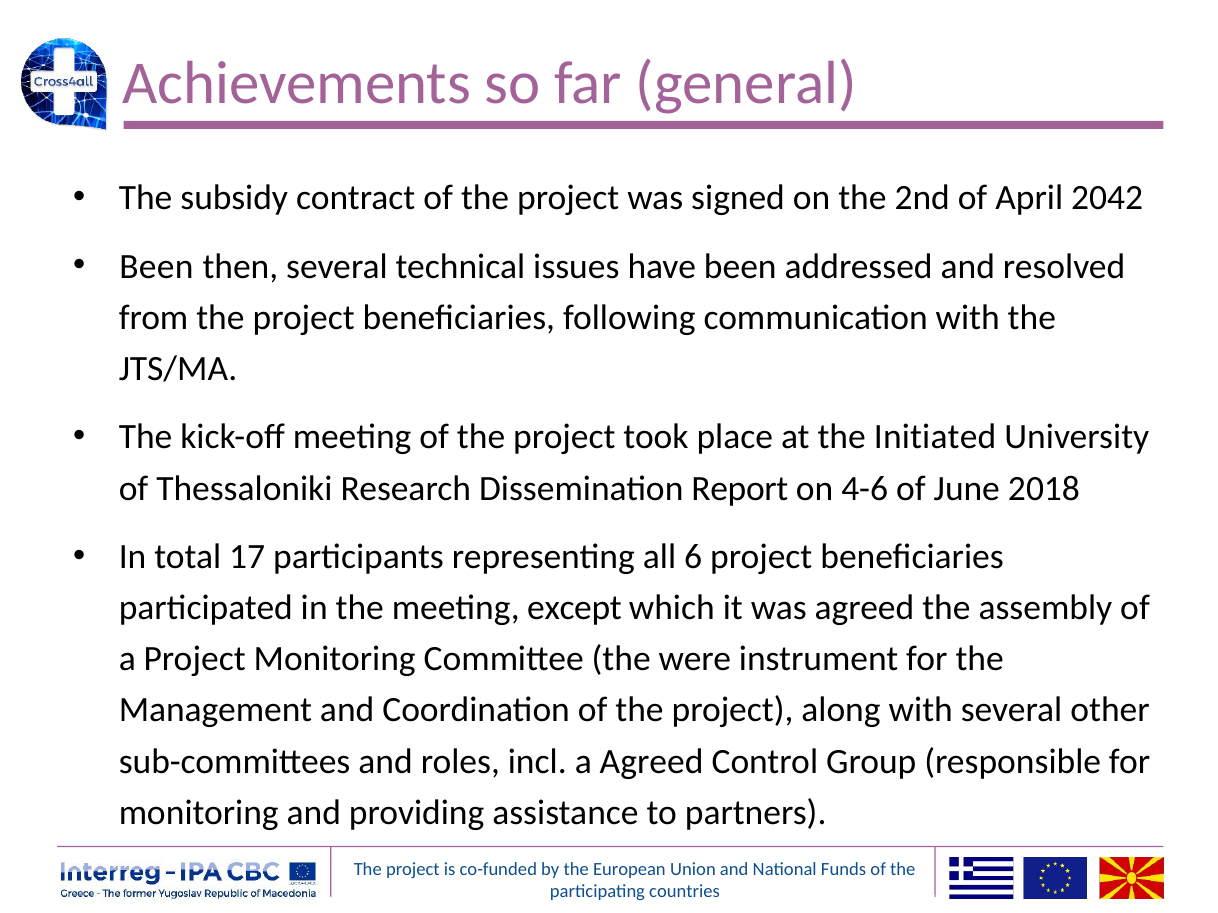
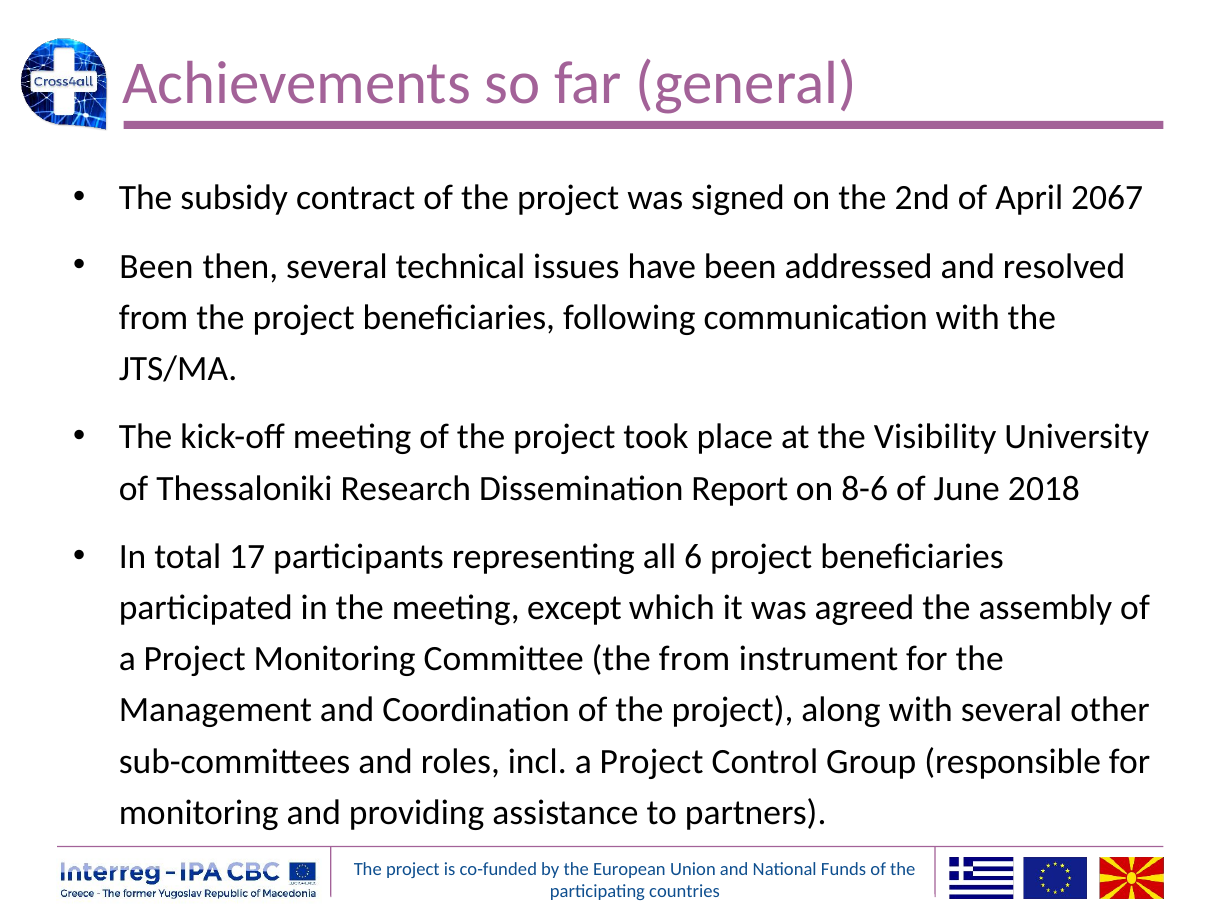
2042: 2042 -> 2067
Initiated: Initiated -> Visibility
4-6: 4-6 -> 8-6
the were: were -> from
incl a Agreed: Agreed -> Project
